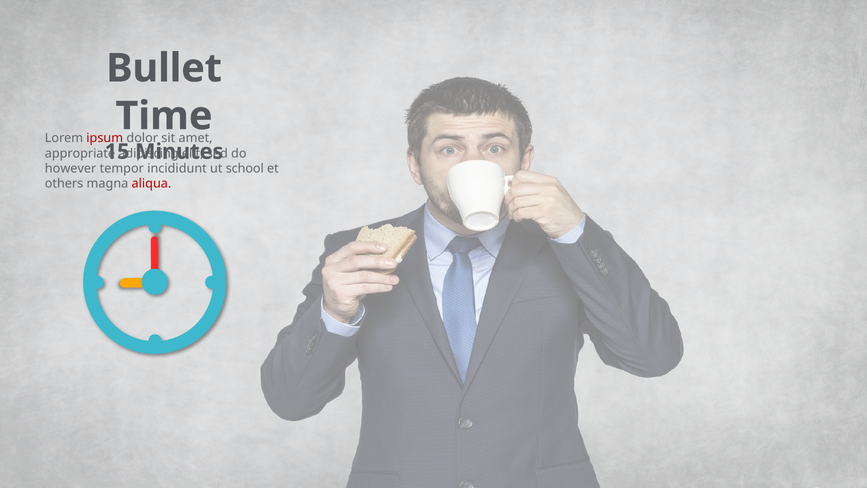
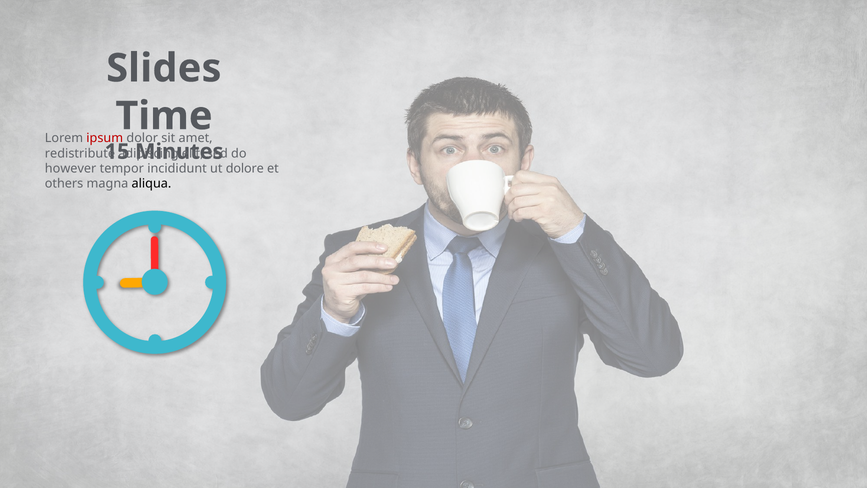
Bullet: Bullet -> Slides
appropriate: appropriate -> redistribute
school: school -> dolore
aliqua colour: red -> black
